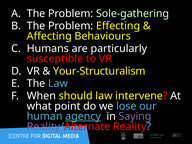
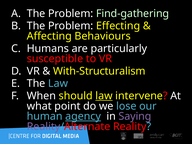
Sole-gathering: Sole-gathering -> Find-gathering
Your-Structuralism: Your-Structuralism -> With-Structuralism
law at (104, 96) underline: none -> present
